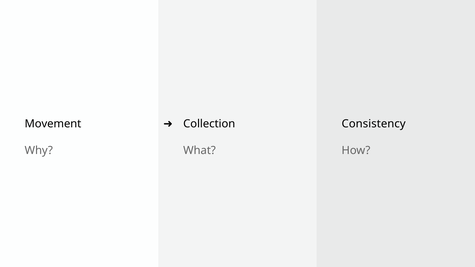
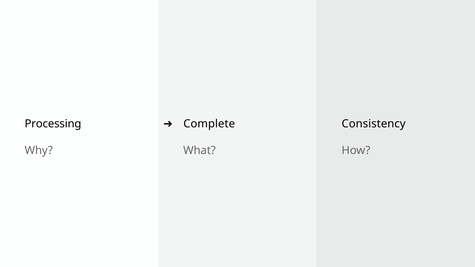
Movement: Movement -> Processing
Collection: Collection -> Complete
